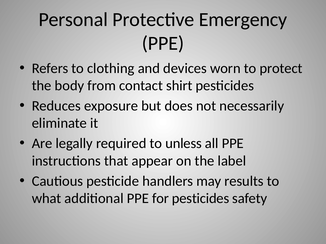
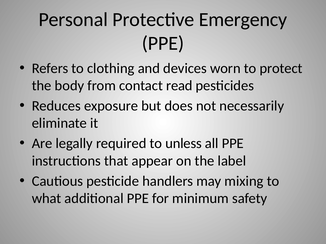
shirt: shirt -> read
results: results -> mixing
for pesticides: pesticides -> minimum
